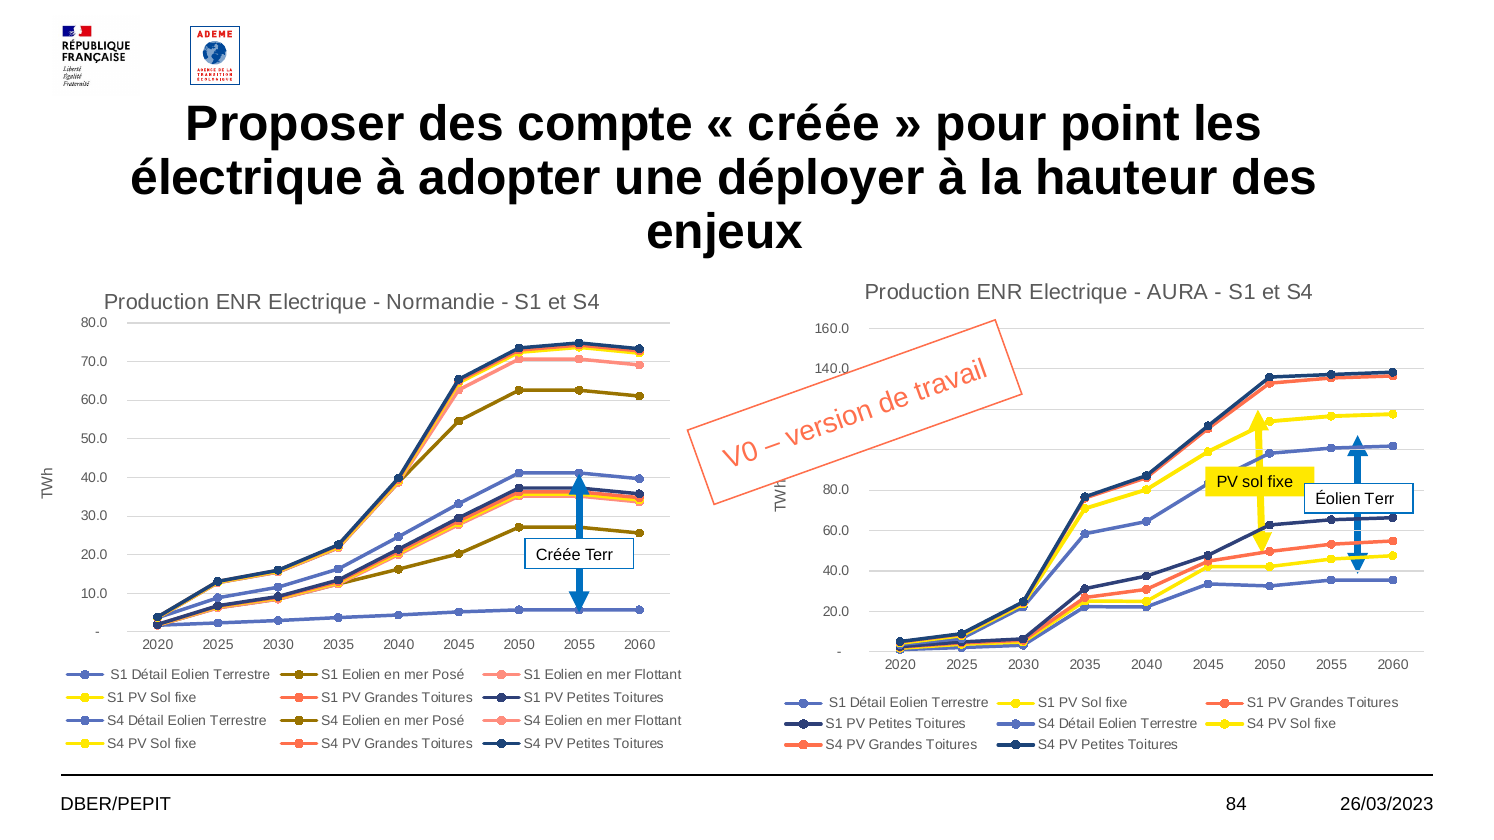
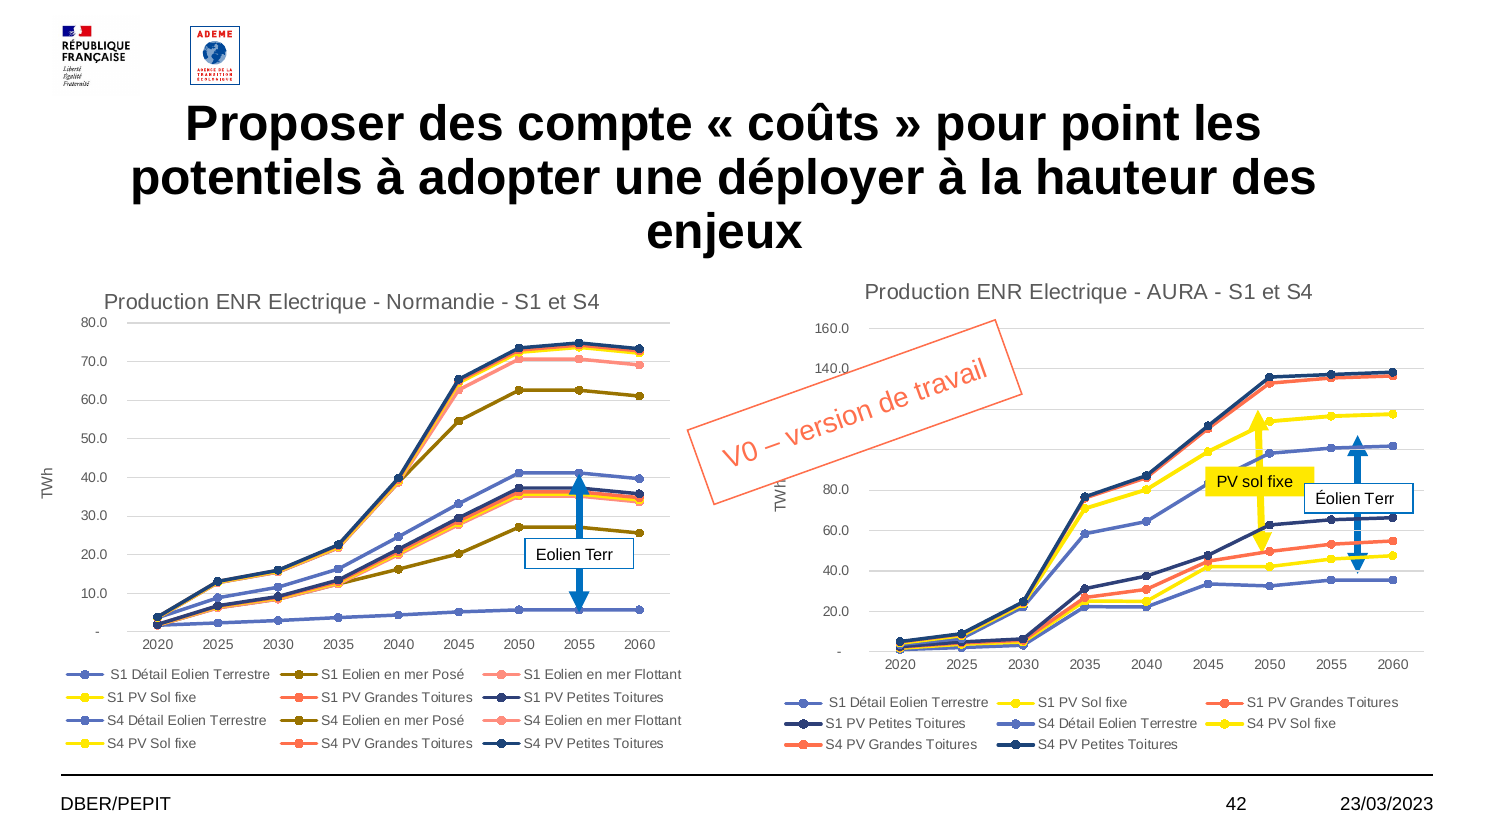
créée at (814, 125): créée -> coûts
électrique: électrique -> potentiels
Créée at (558, 555): Créée -> Eolien
84: 84 -> 42
26/03/2023: 26/03/2023 -> 23/03/2023
